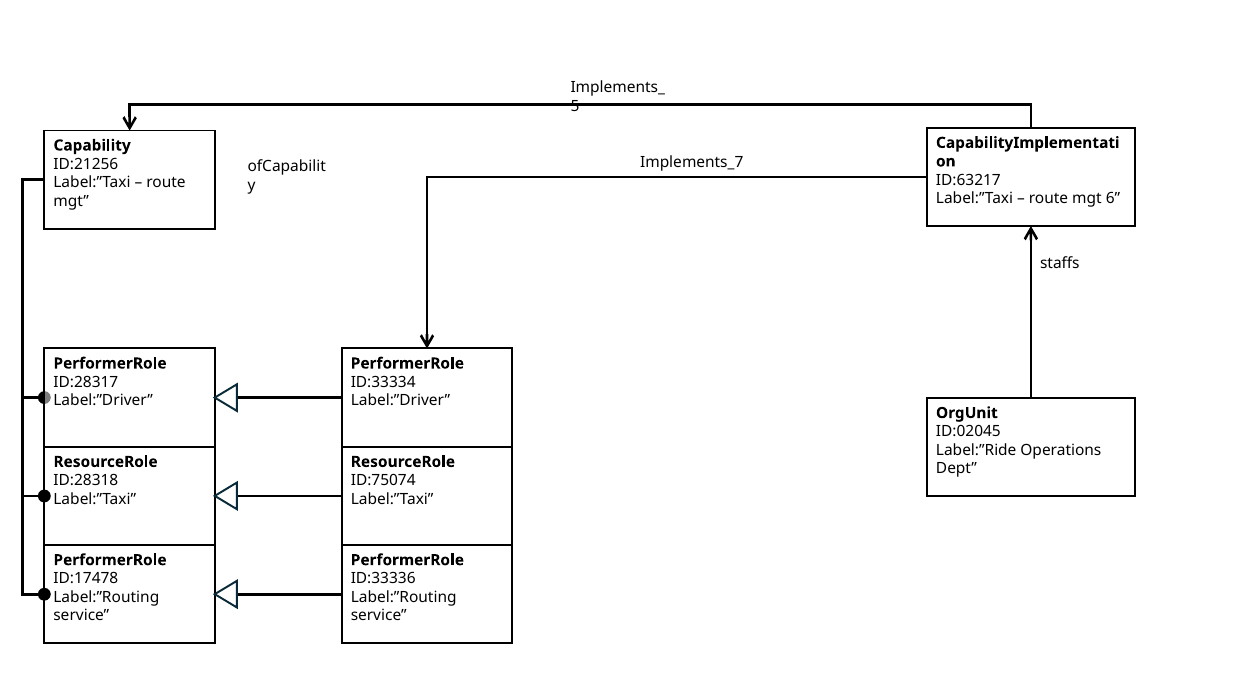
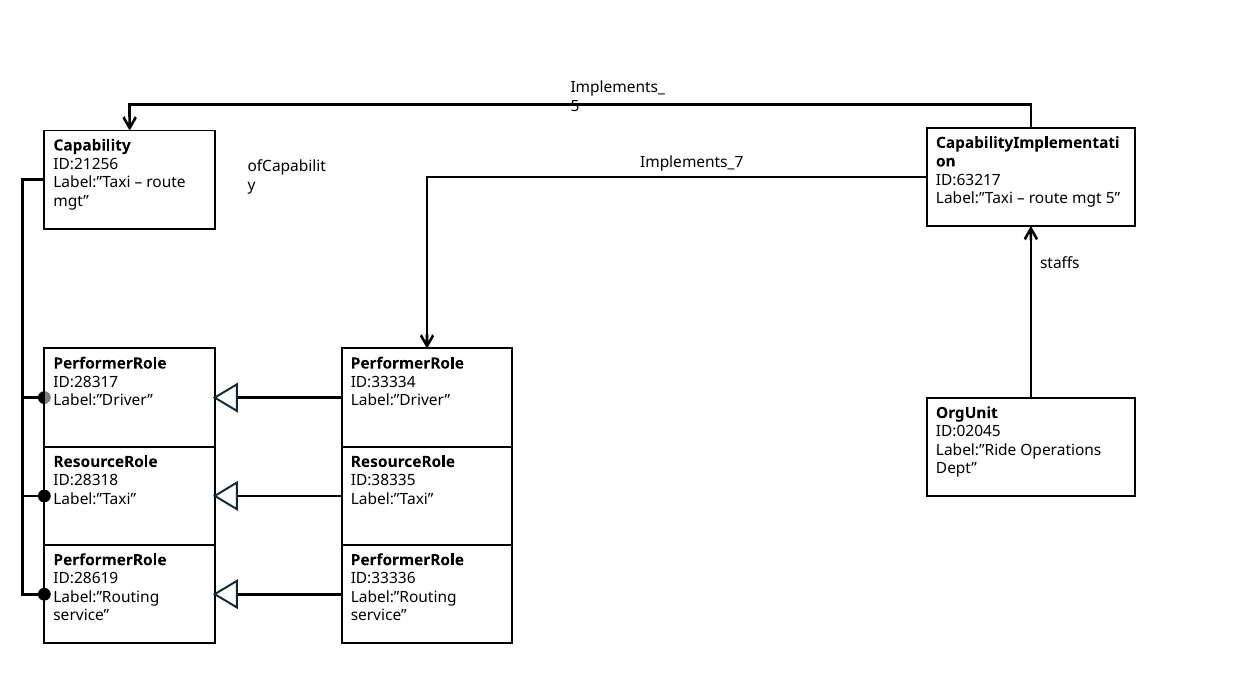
mgt 6: 6 -> 5
ID:75074: ID:75074 -> ID:38335
ID:17478: ID:17478 -> ID:28619
